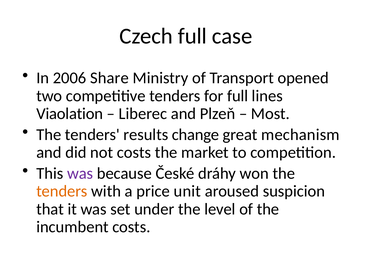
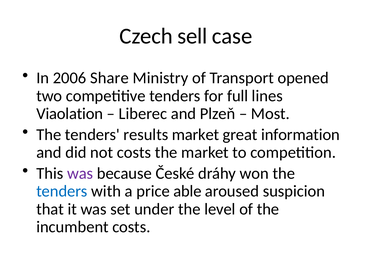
Czech full: full -> sell
results change: change -> market
mechanism: mechanism -> information
tenders at (62, 191) colour: orange -> blue
unit: unit -> able
